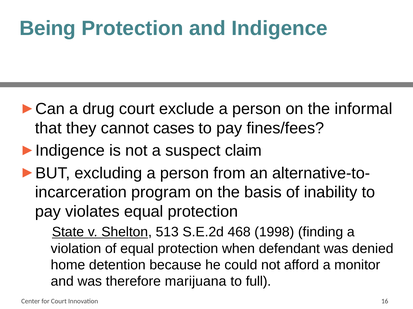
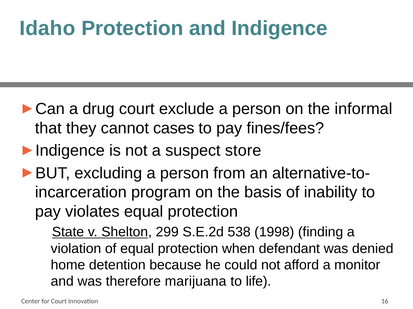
Being: Being -> Idaho
claim: claim -> store
513: 513 -> 299
468: 468 -> 538
full: full -> life
